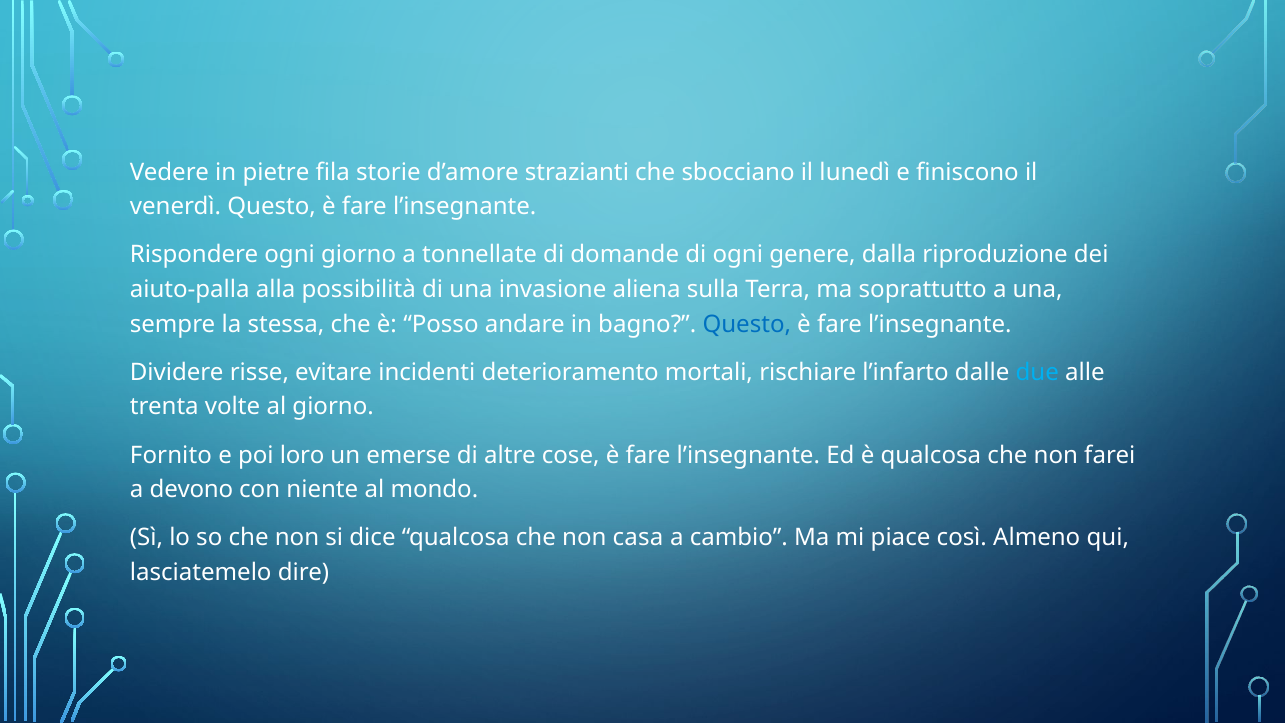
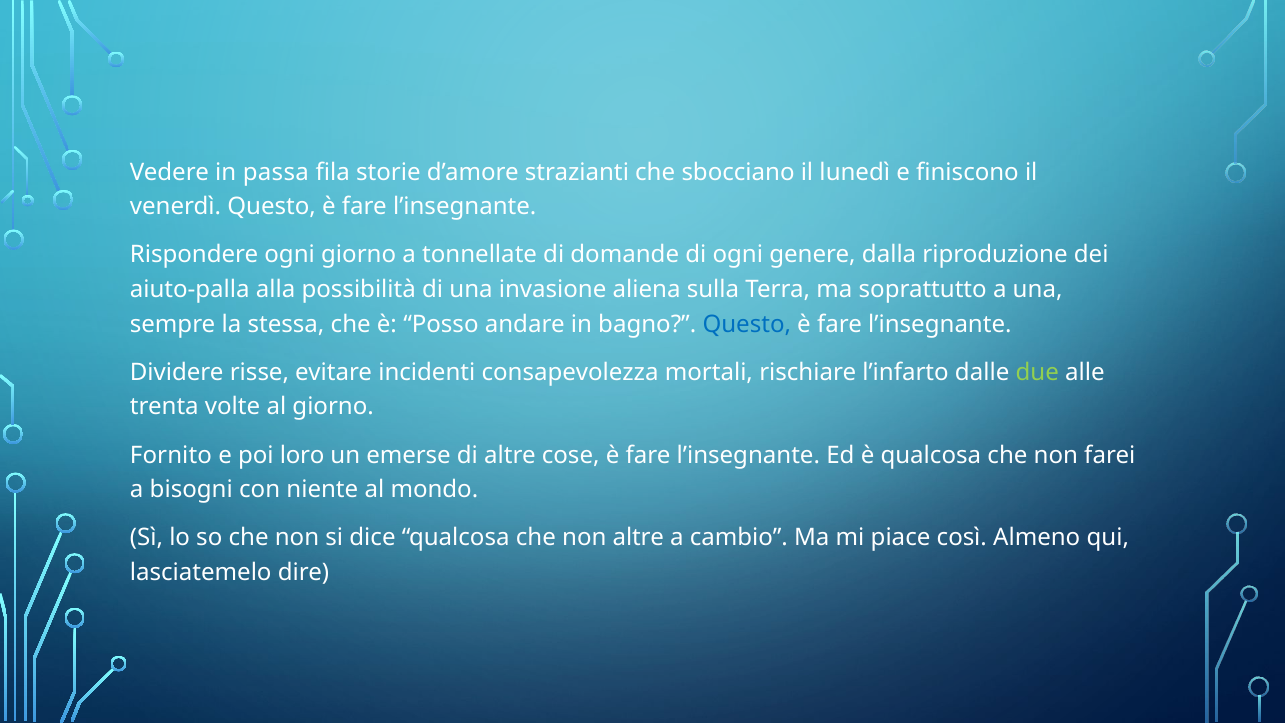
pietre: pietre -> passa
deterioramento: deterioramento -> consapevolezza
due colour: light blue -> light green
devono: devono -> bisogni
non casa: casa -> altre
